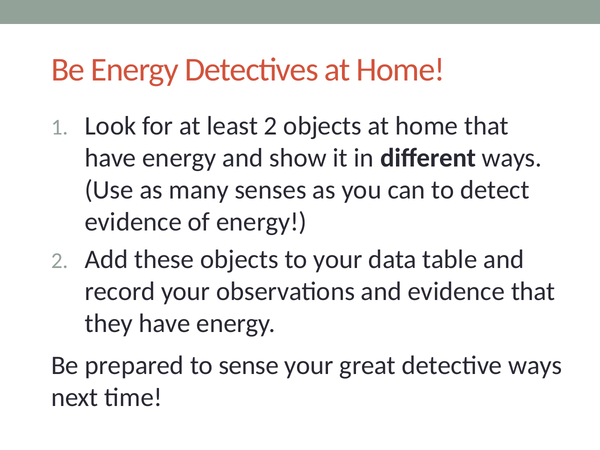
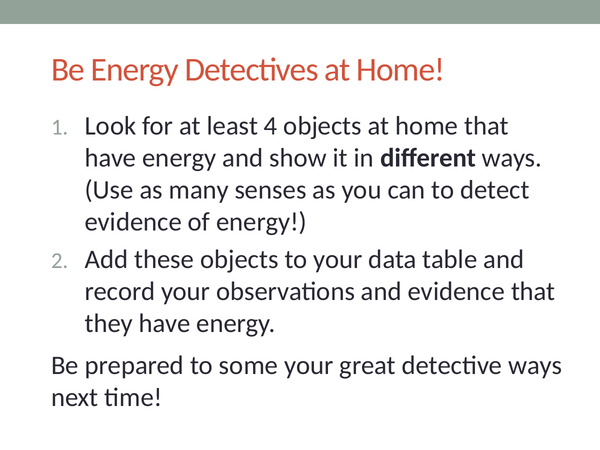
least 2: 2 -> 4
sense: sense -> some
